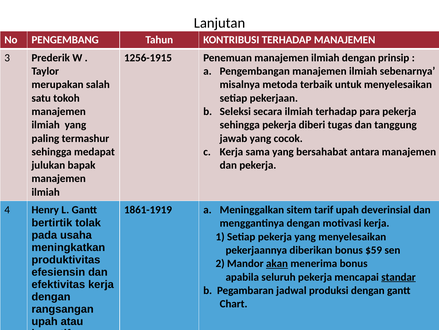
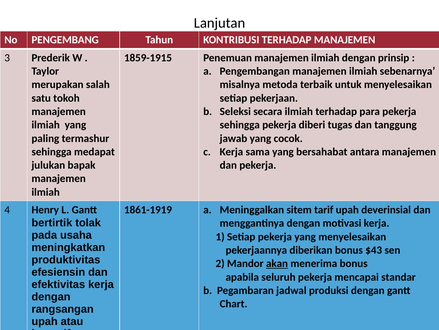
1256-1915: 1256-1915 -> 1859-1915
$59: $59 -> $43
standar underline: present -> none
